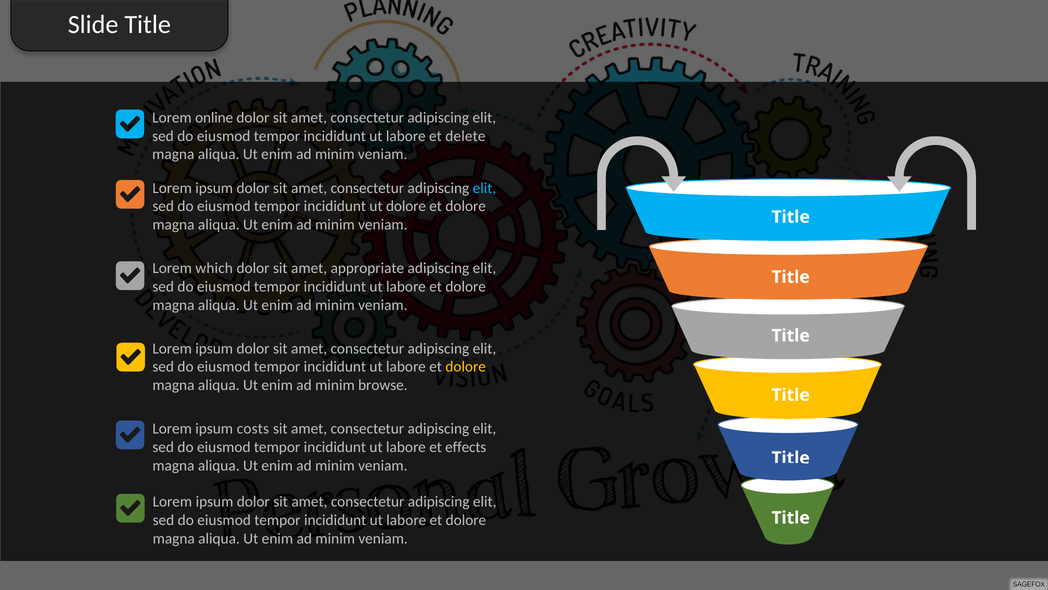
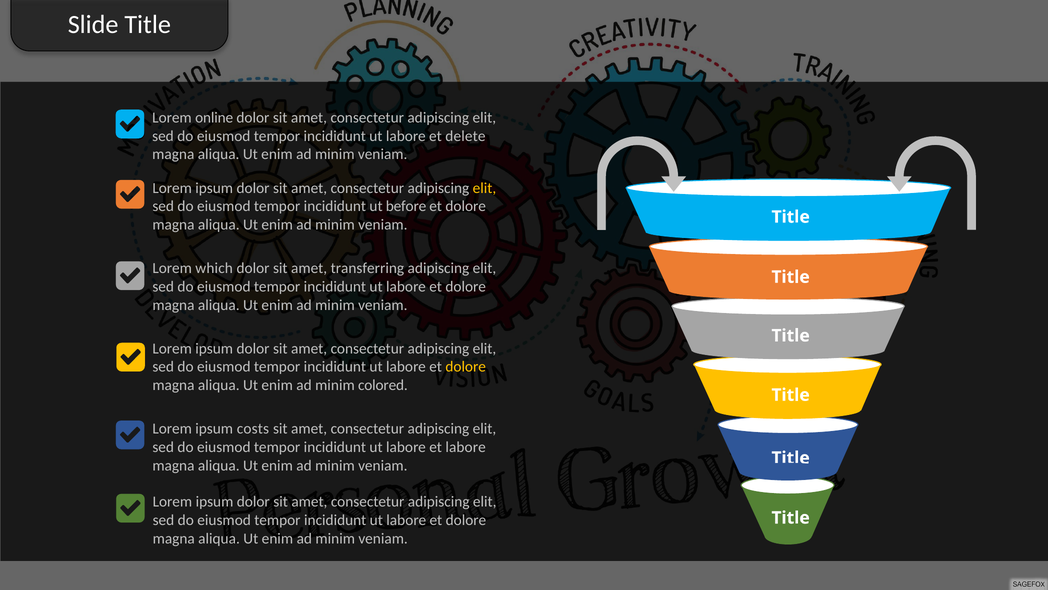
elit at (484, 188) colour: light blue -> yellow
ut dolore: dolore -> before
appropriate: appropriate -> transferring
browse: browse -> colored
et effects: effects -> labore
